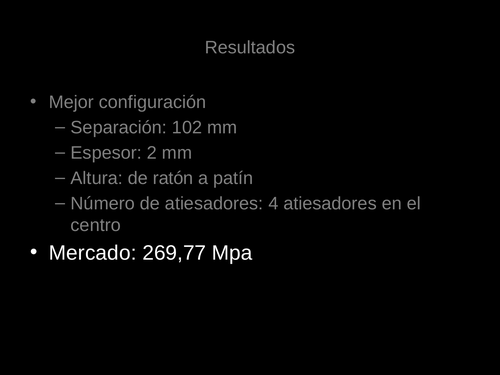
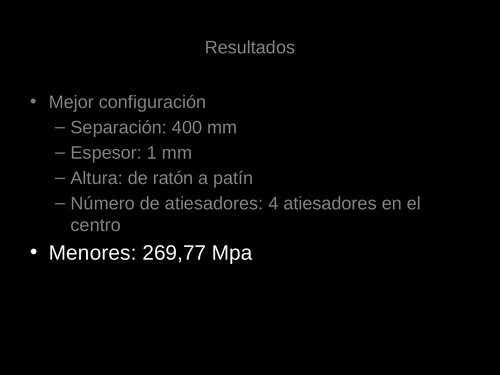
102: 102 -> 400
2: 2 -> 1
Mercado: Mercado -> Menores
